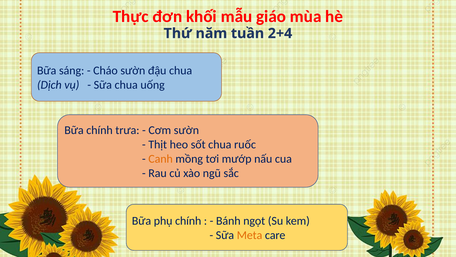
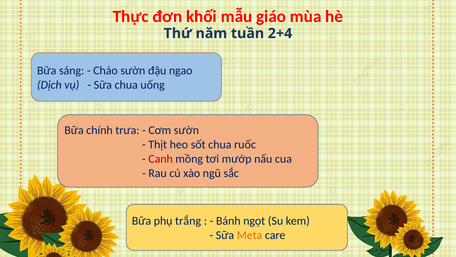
đậu chua: chua -> ngao
Canh colour: orange -> red
phụ chính: chính -> trắng
